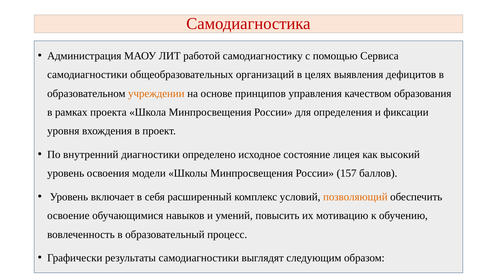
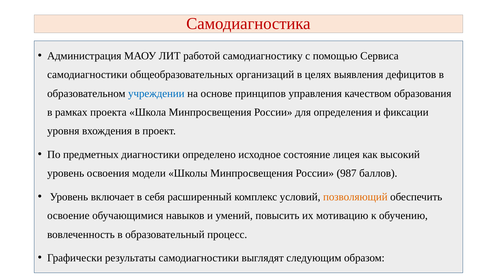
учреждении colour: orange -> blue
внутренний: внутренний -> предметных
157: 157 -> 987
